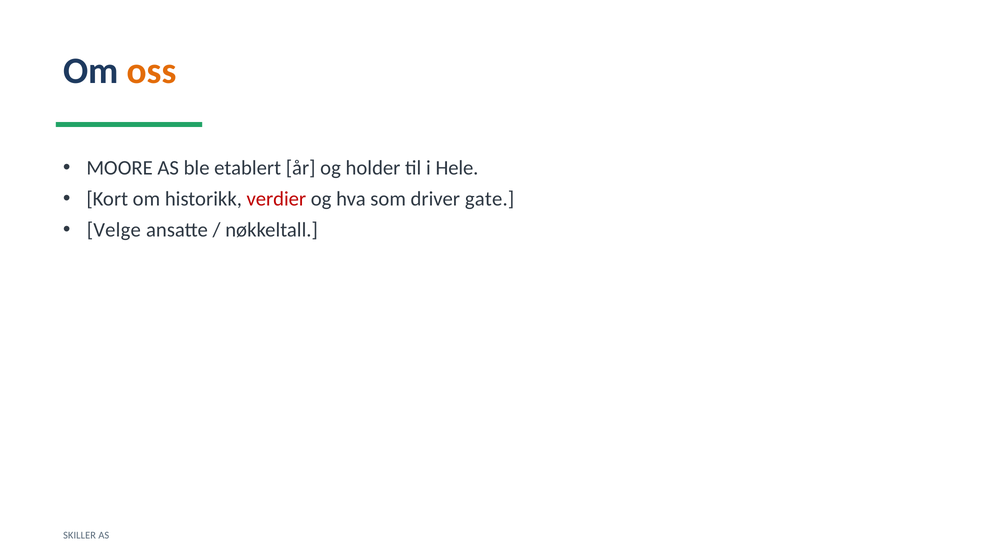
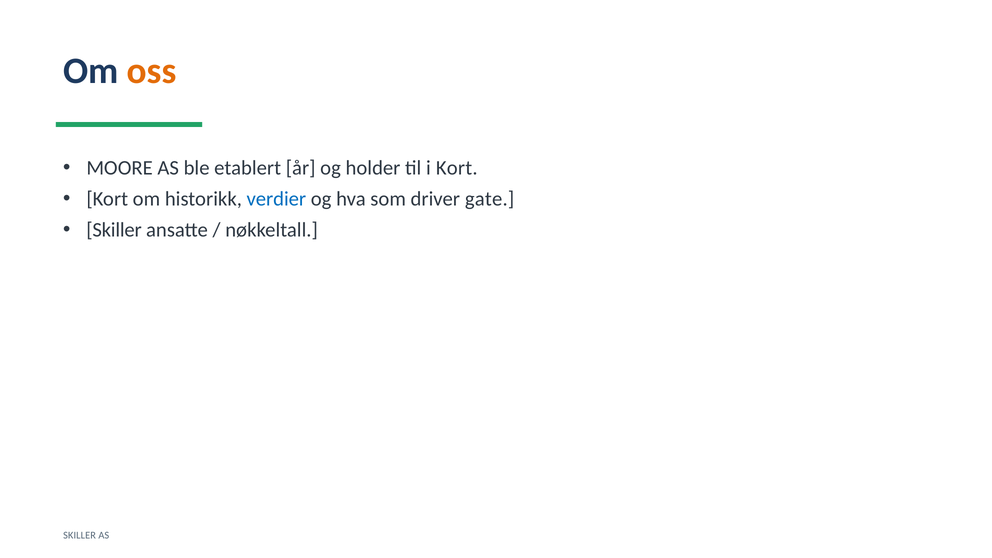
i Hele: Hele -> Kort
verdier colour: red -> blue
Velge at (114, 230): Velge -> Skiller
